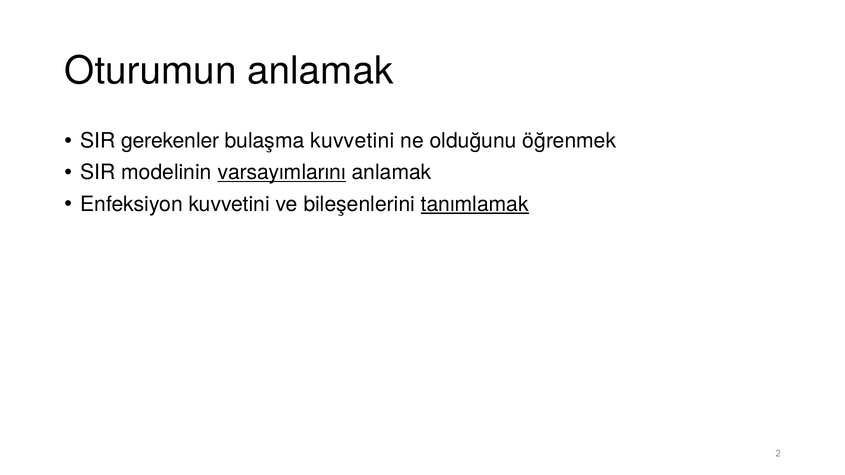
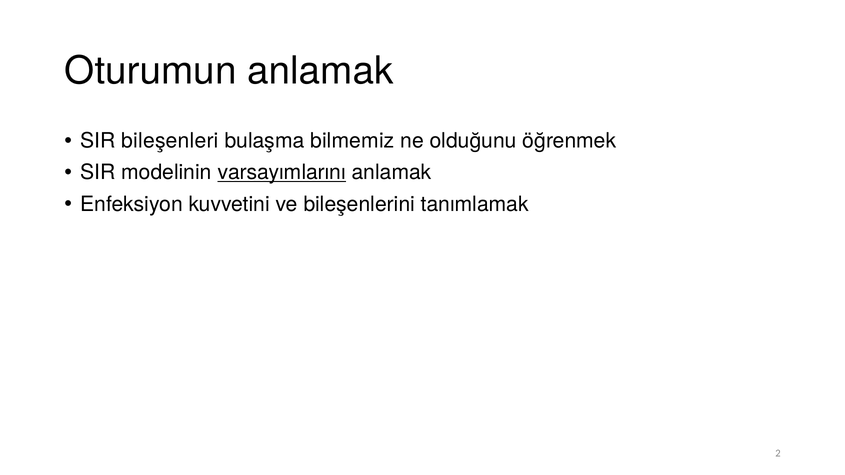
gerekenler: gerekenler -> bileşenleri
bulaşma kuvvetini: kuvvetini -> bilmemiz
tanımlamak underline: present -> none
